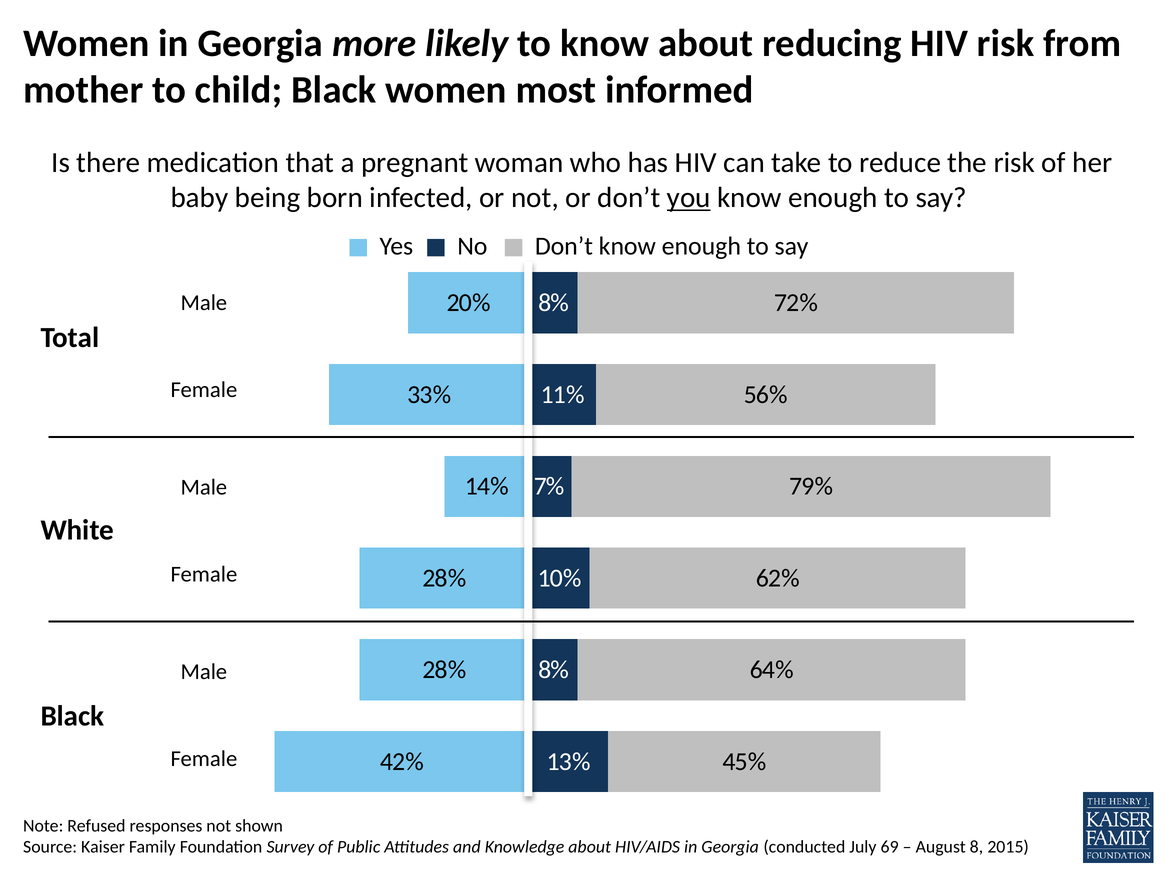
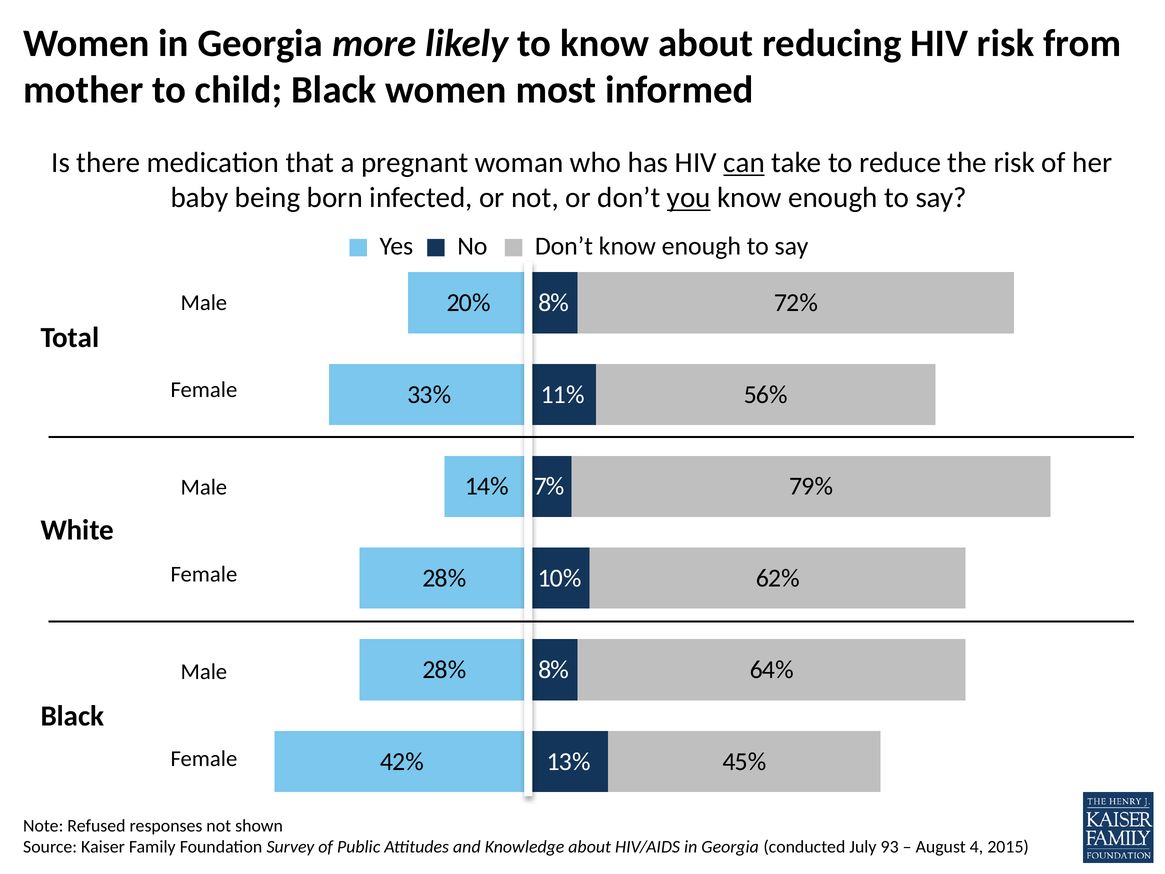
can underline: none -> present
69: 69 -> 93
8: 8 -> 4
